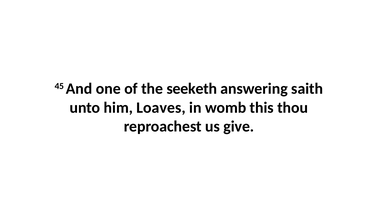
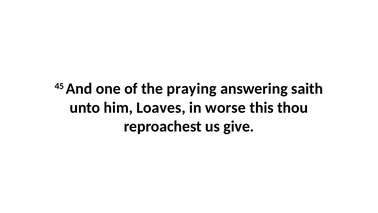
seeketh: seeketh -> praying
womb: womb -> worse
